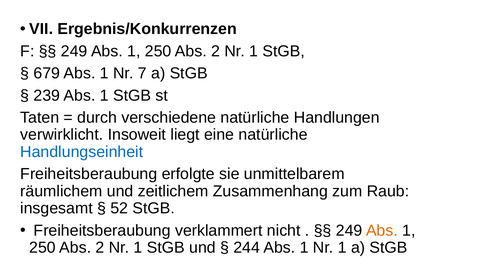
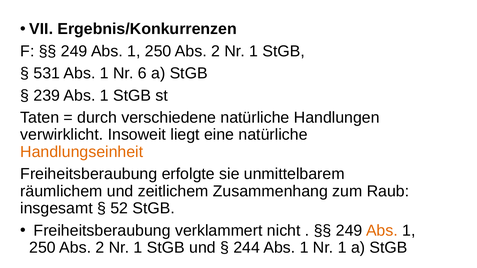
679: 679 -> 531
7: 7 -> 6
Handlungseinheit colour: blue -> orange
